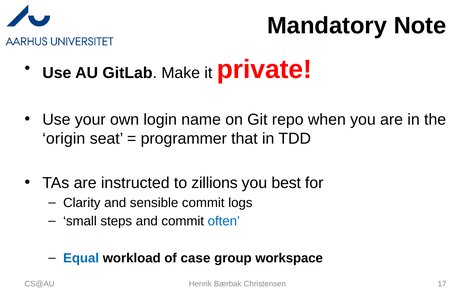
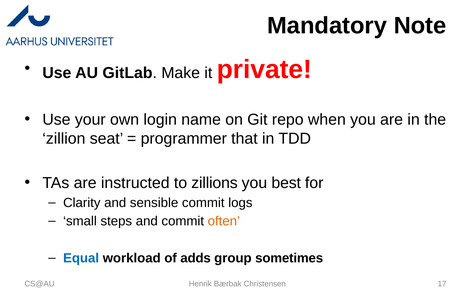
origin: origin -> zillion
often colour: blue -> orange
case: case -> adds
workspace: workspace -> sometimes
